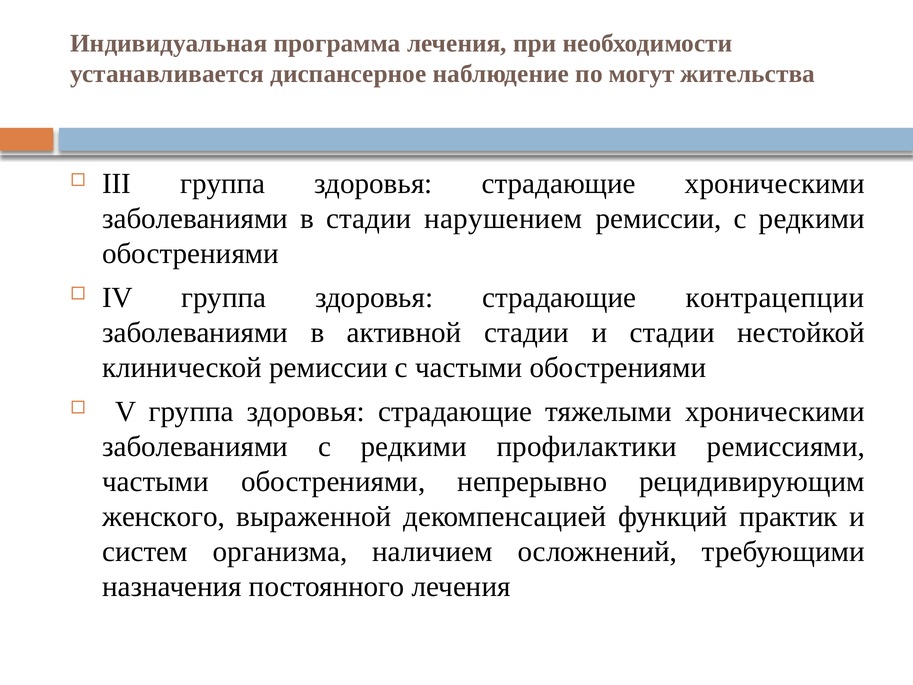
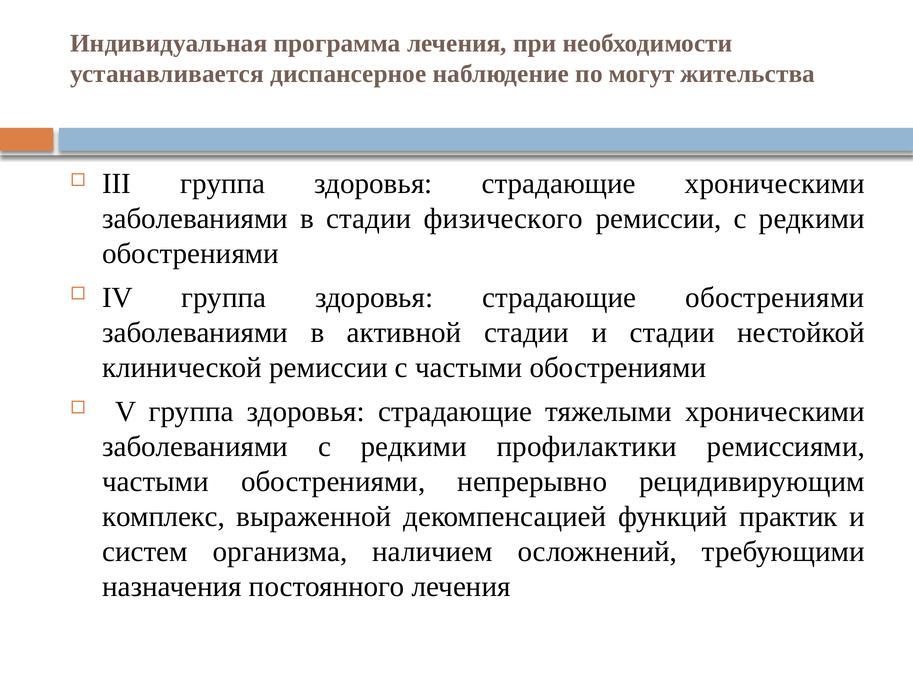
нарушением: нарушением -> физического
страдающие контрацепции: контрацепции -> обострениями
женского: женского -> комплекс
